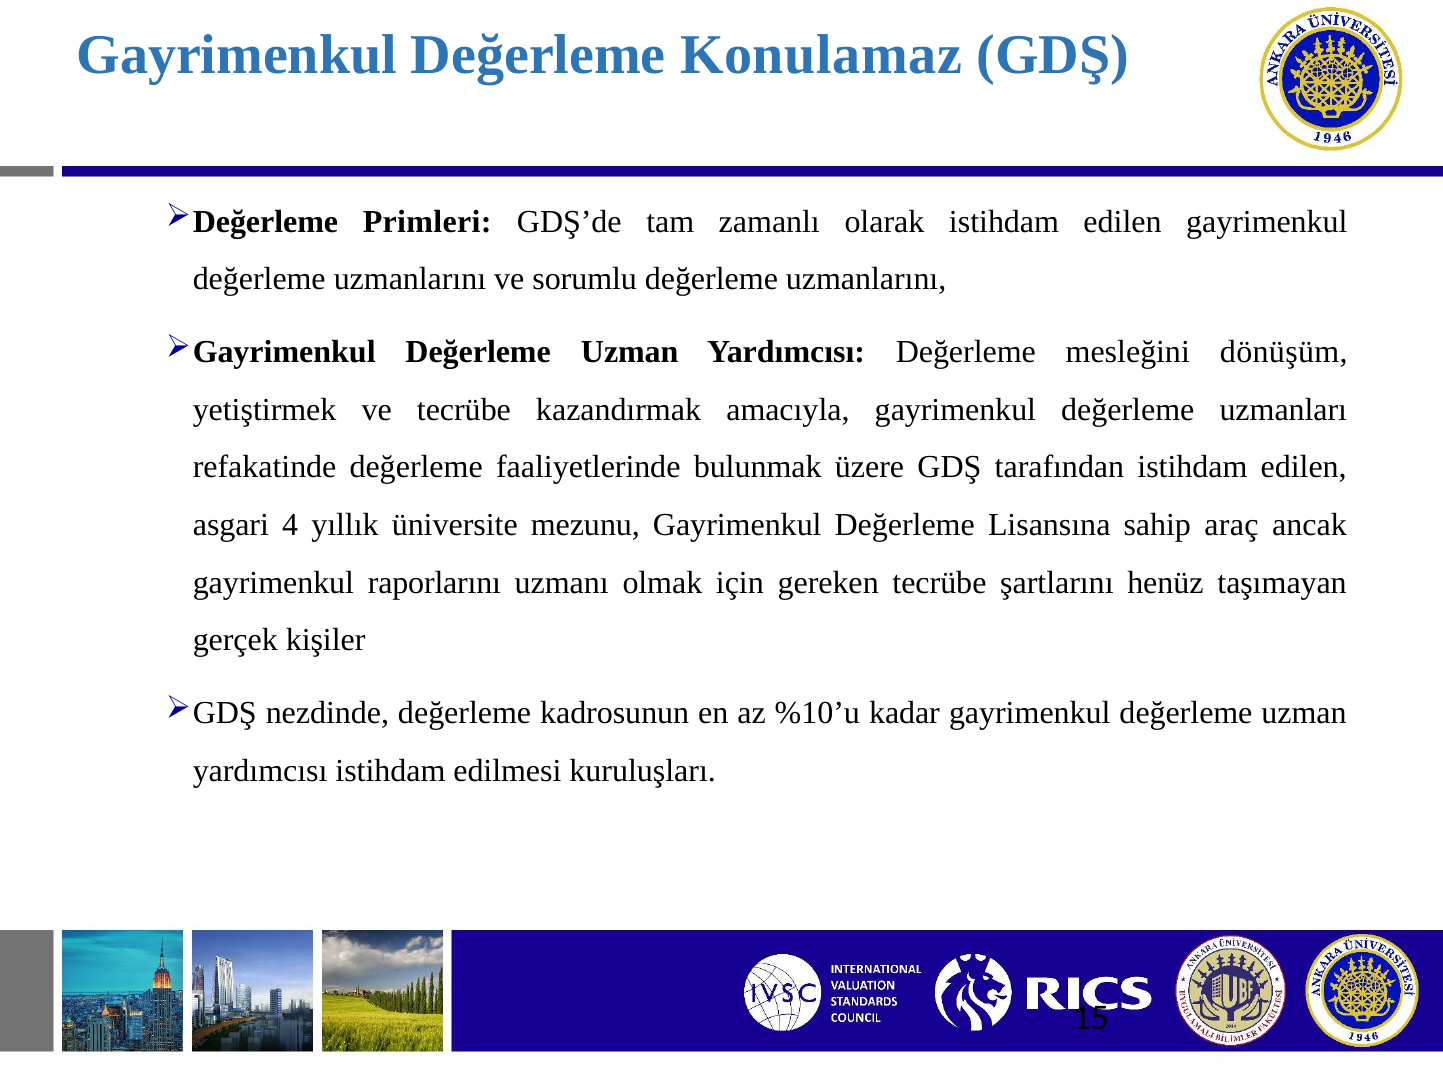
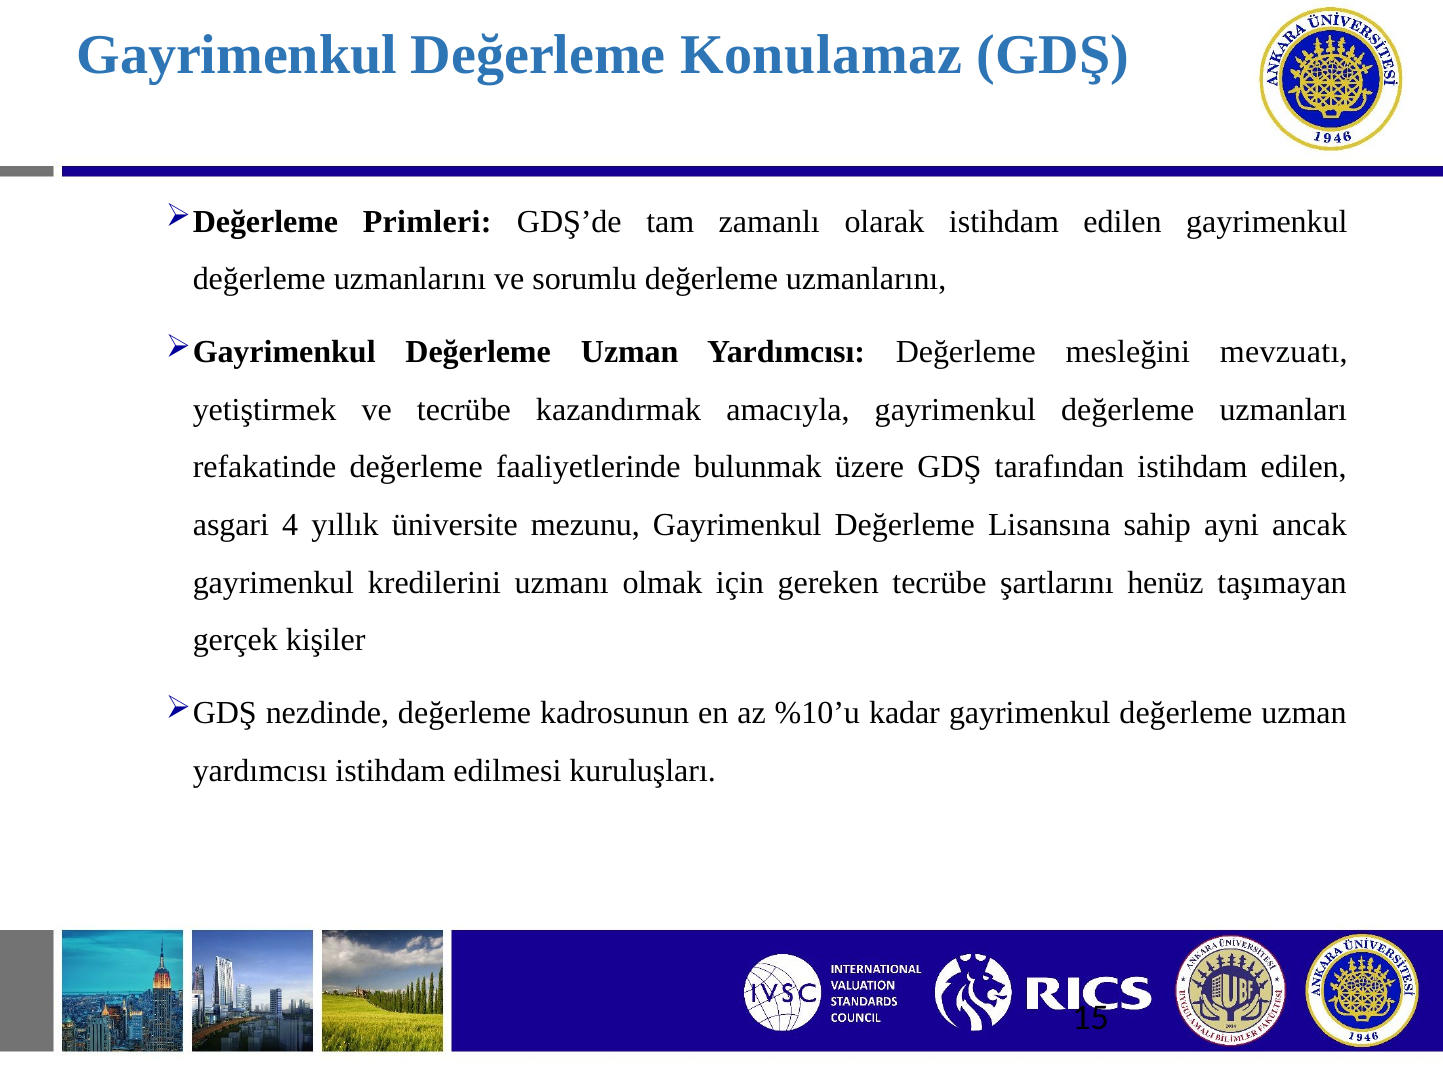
dönüşüm: dönüşüm -> mevzuatı
araç: araç -> ayni
raporlarını: raporlarını -> kredilerini
